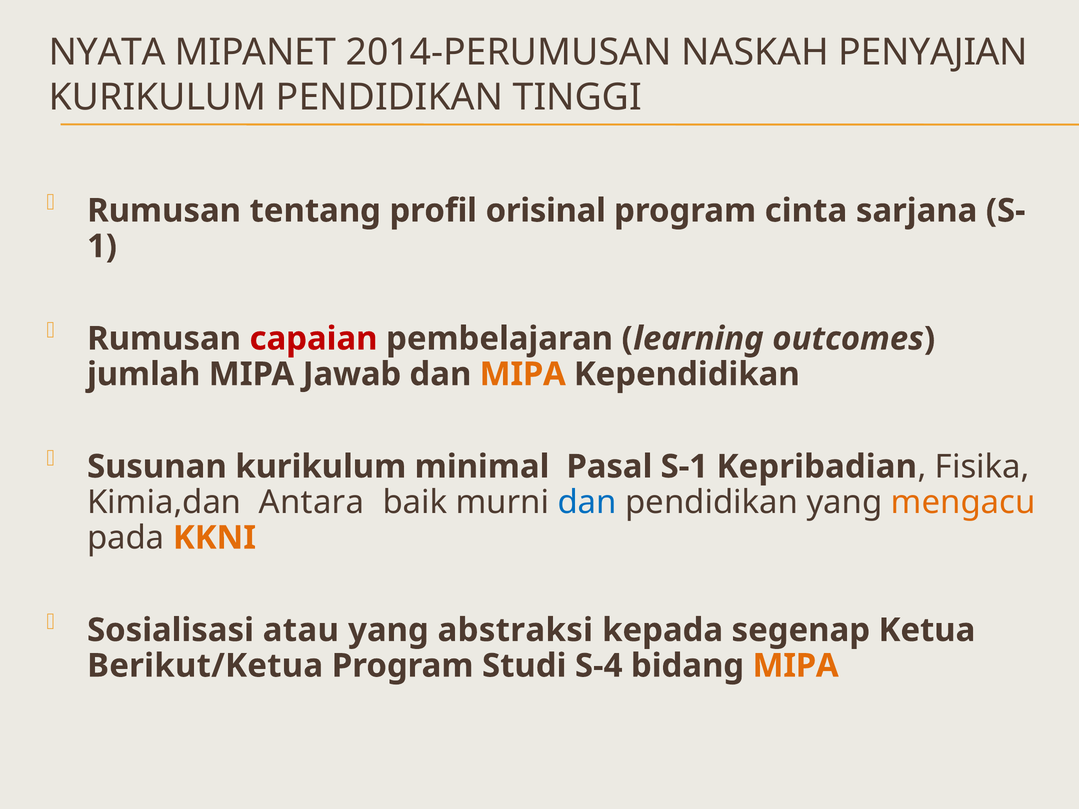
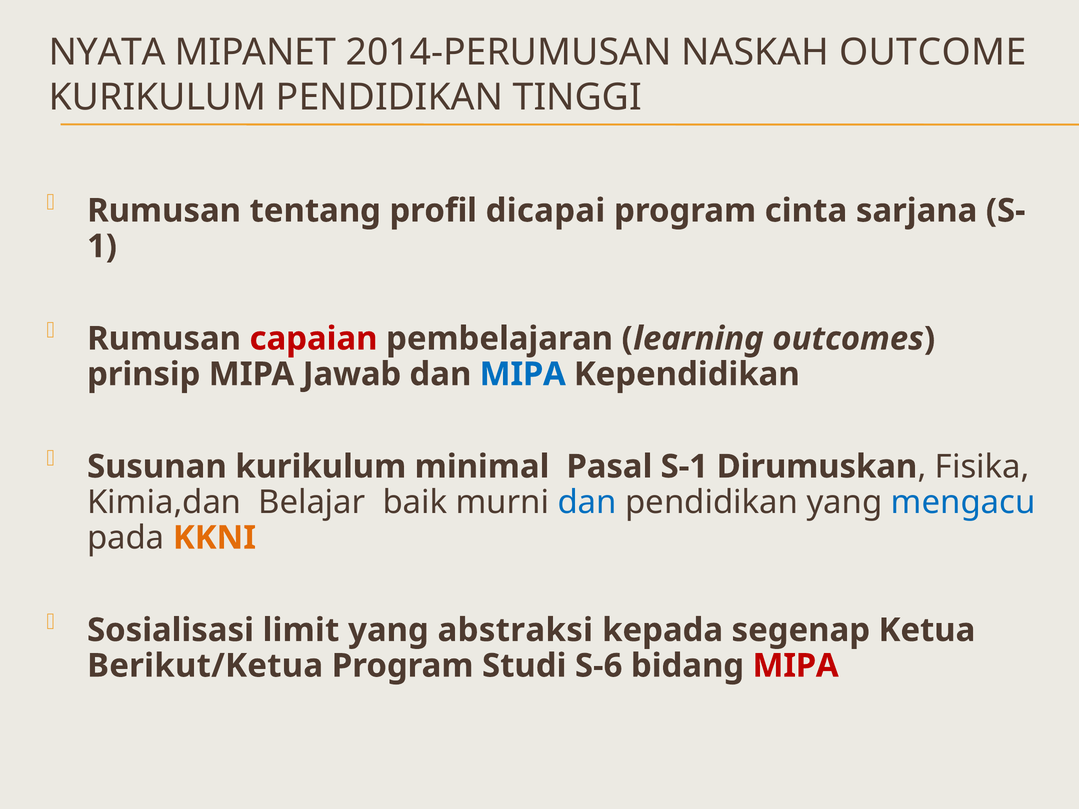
PENYAJIAN: PENYAJIAN -> OUTCOME
orisinal: orisinal -> dicapai
jumlah: jumlah -> prinsip
MIPA at (523, 374) colour: orange -> blue
Kepribadian: Kepribadian -> Dirumuskan
Antara: Antara -> Belajar
mengacu colour: orange -> blue
atau: atau -> limit
S-4: S-4 -> S-6
MIPA at (796, 666) colour: orange -> red
